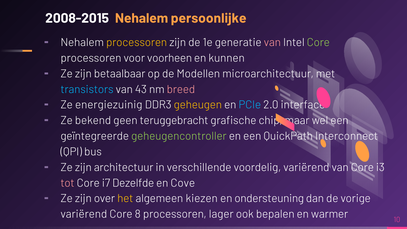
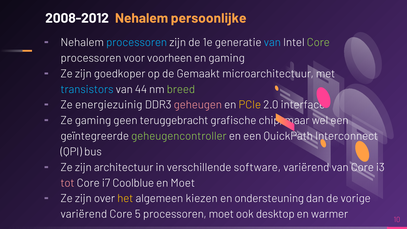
2008-2015: 2008-2015 -> 2008-2012
processoren at (137, 42) colour: yellow -> light blue
van at (272, 42) colour: pink -> light blue
en kunnen: kunnen -> gaming
betaalbaar: betaalbaar -> goedkoper
Modellen: Modellen -> Gemaakt
43: 43 -> 44
breed colour: pink -> light green
geheugen colour: yellow -> pink
PCIe colour: light blue -> yellow
Ze bekend: bekend -> gaming
voordelig: voordelig -> software
Dezelfde: Dezelfde -> Coolblue
en Cove: Cove -> Moet
8: 8 -> 5
processoren lager: lager -> moet
bepalen: bepalen -> desktop
